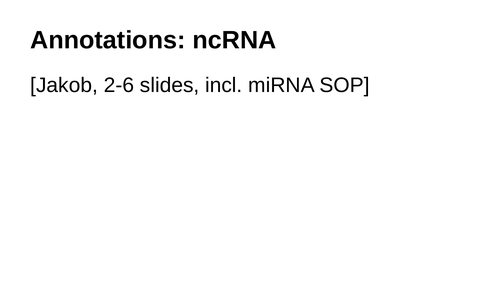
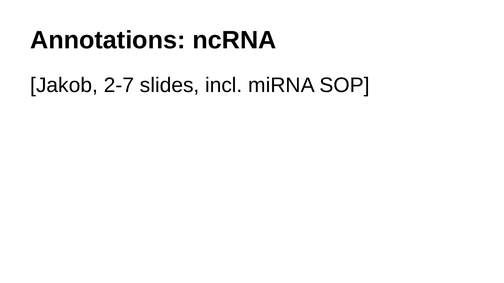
2-6: 2-6 -> 2-7
